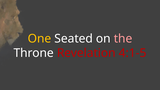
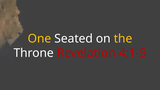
the colour: pink -> yellow
